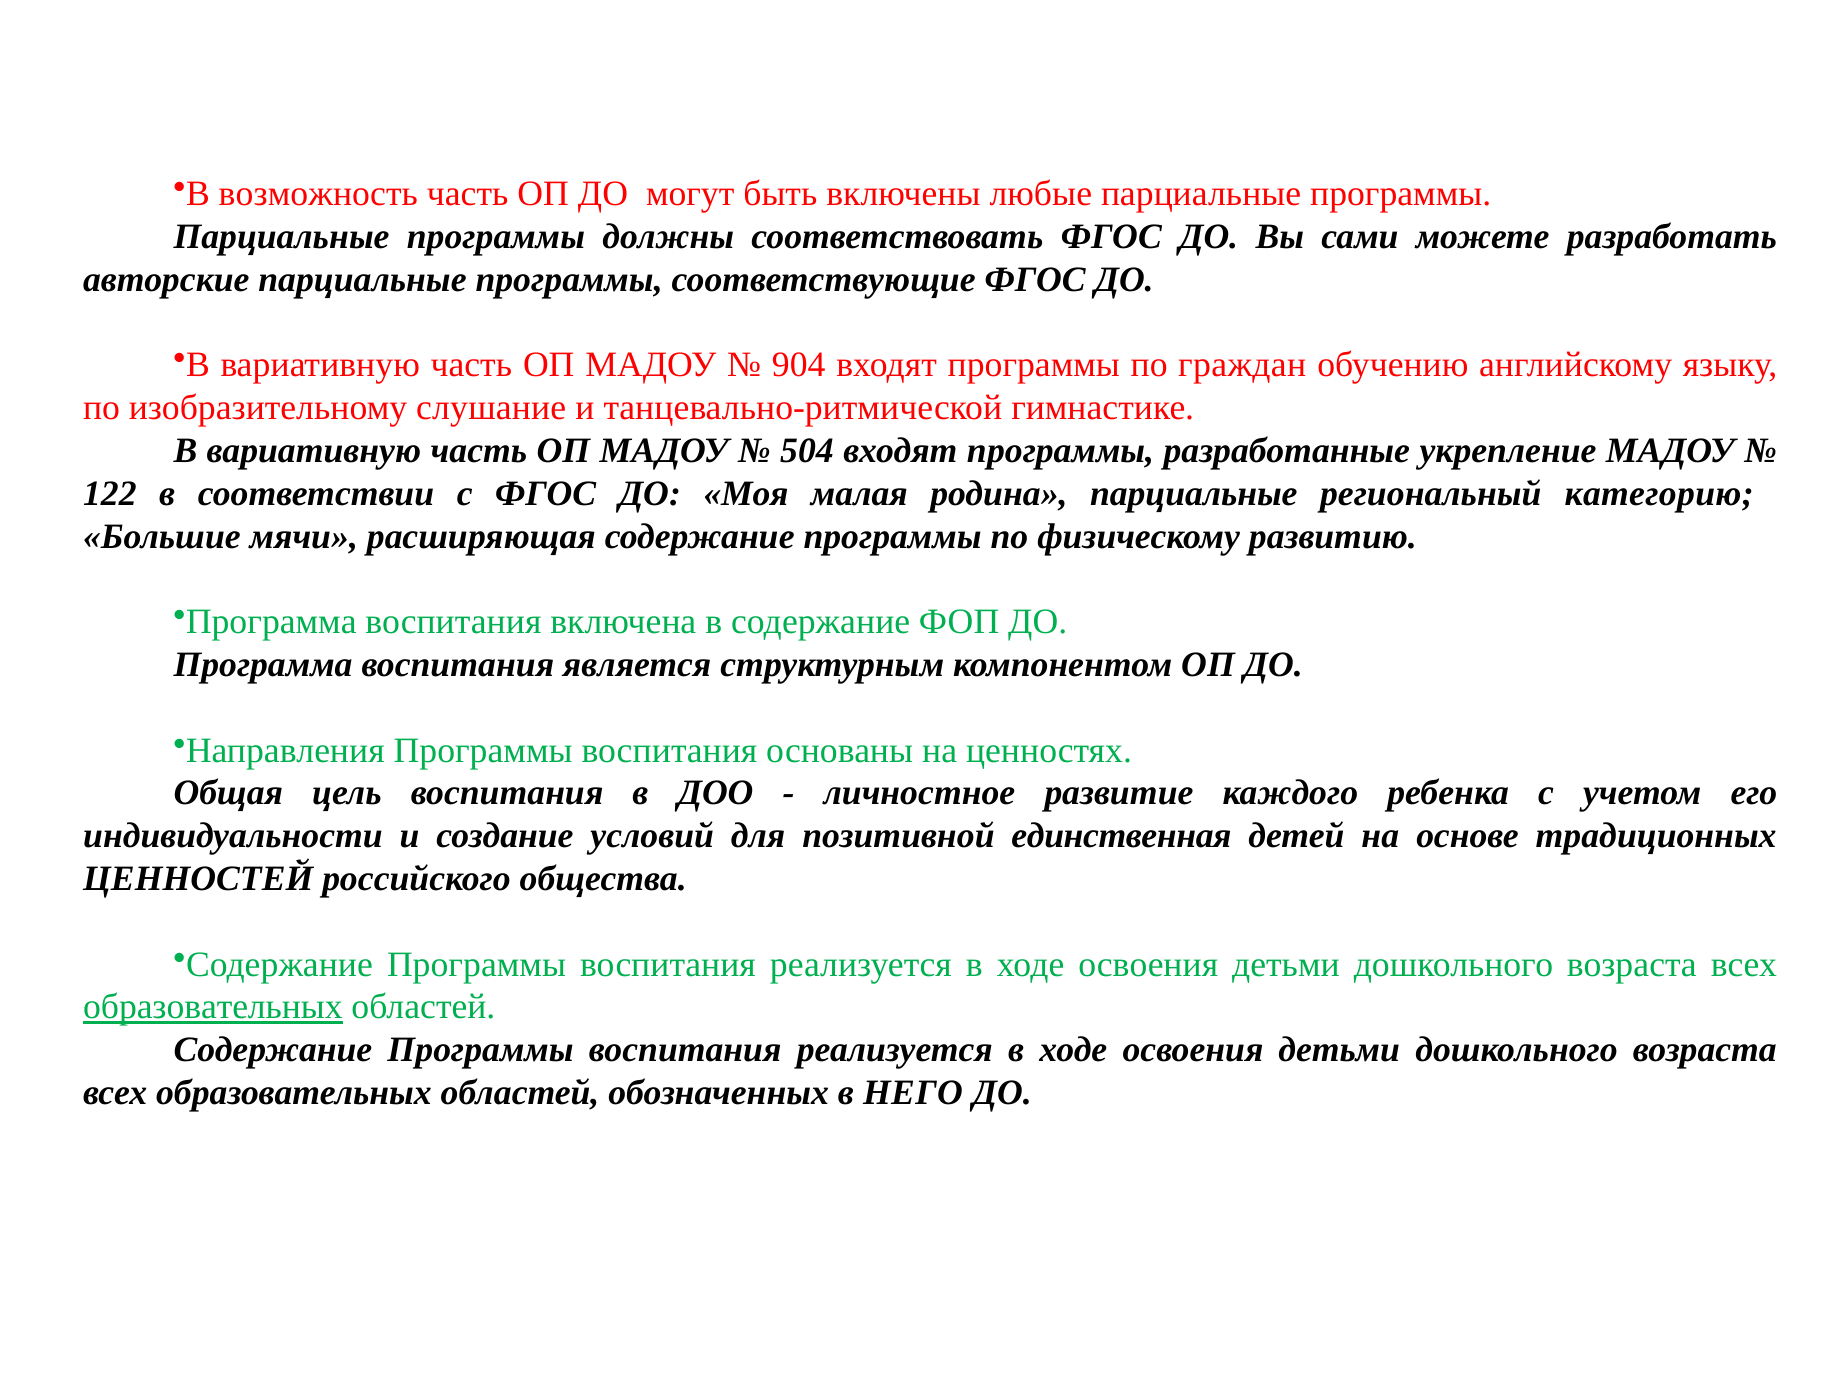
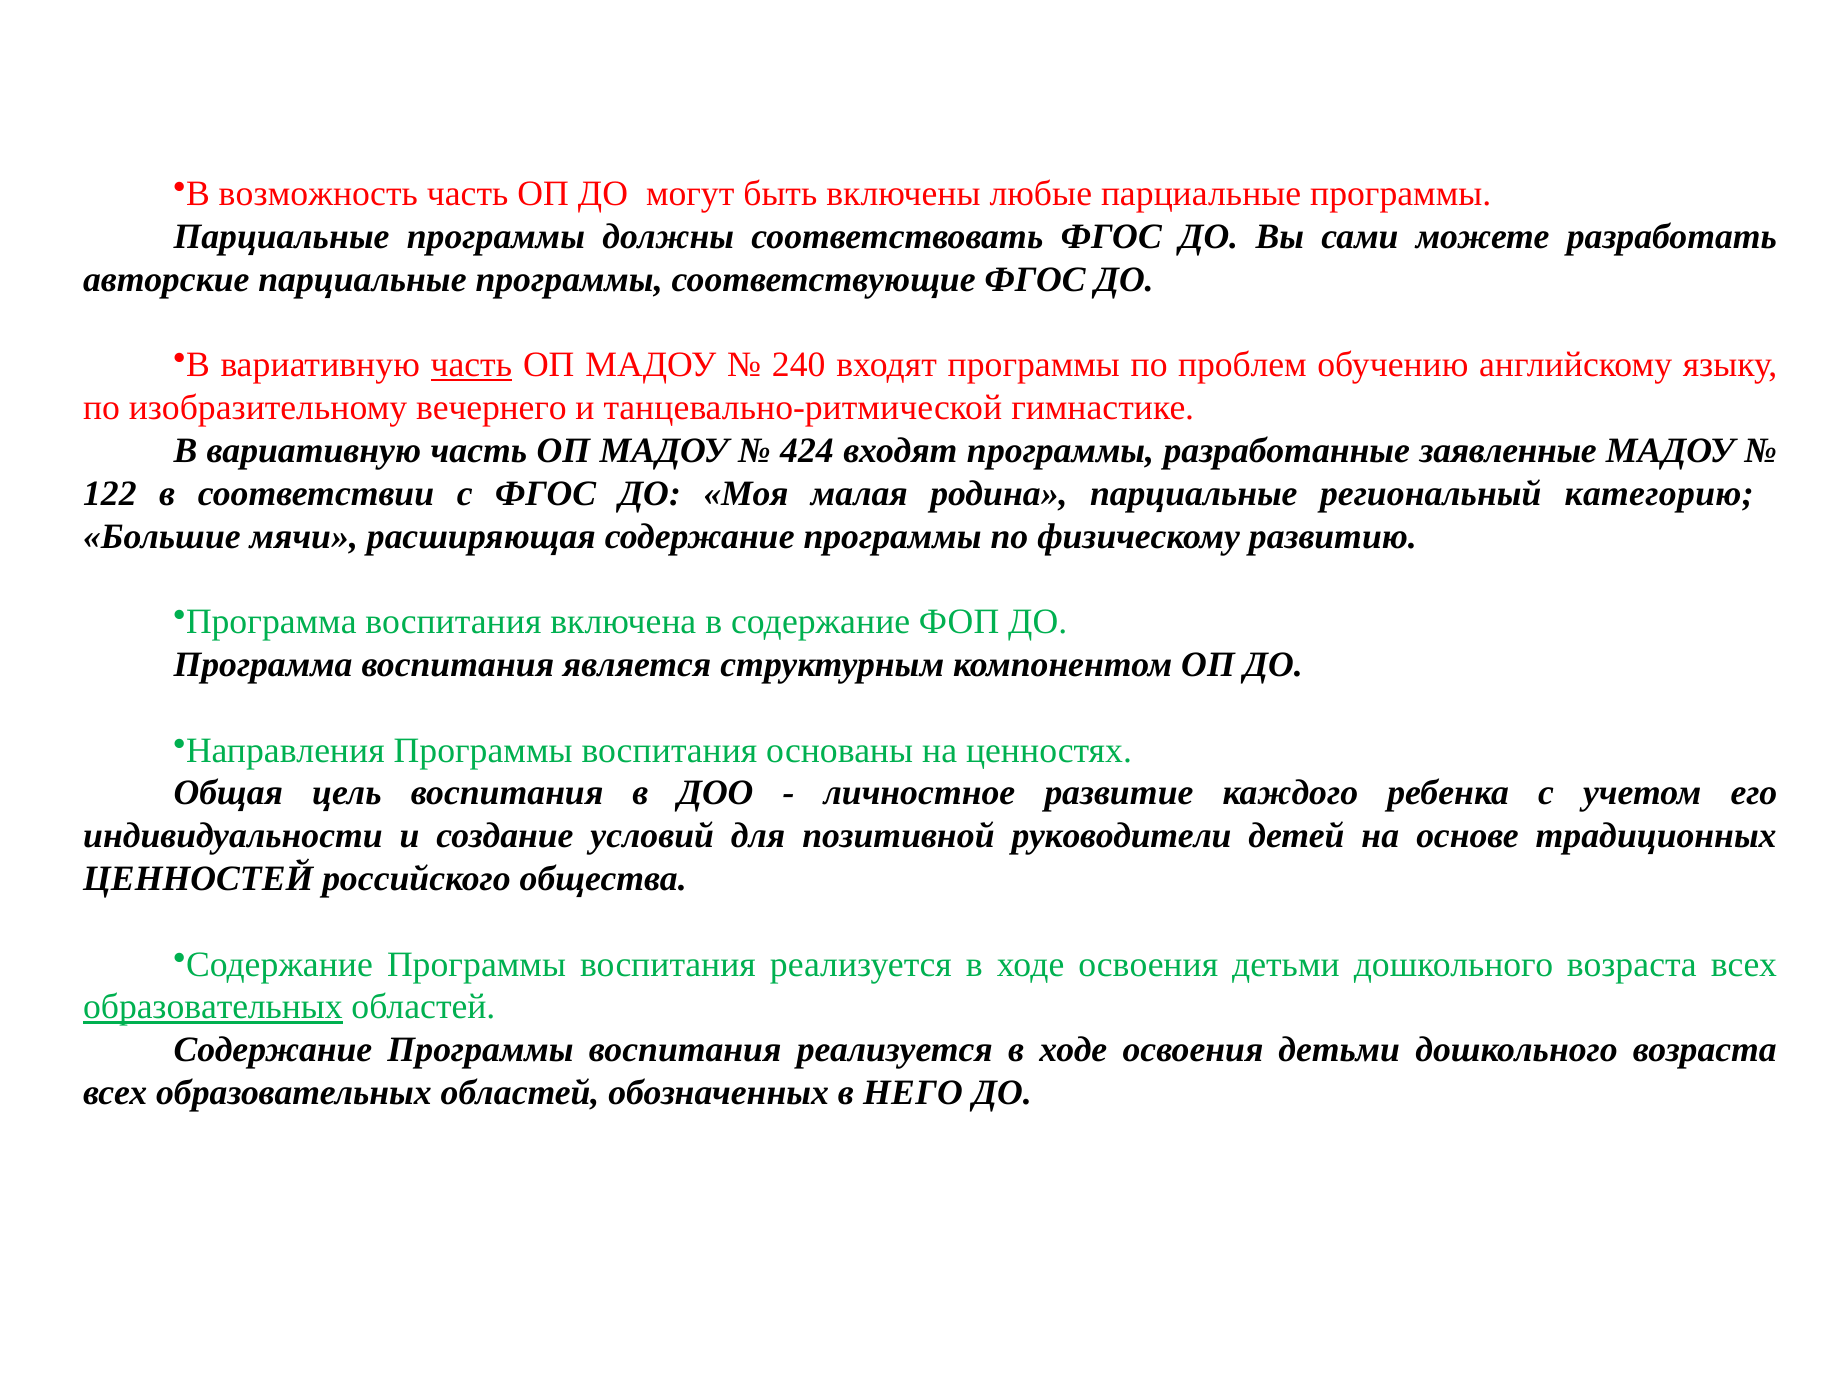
часть at (471, 365) underline: none -> present
904: 904 -> 240
граждан: граждан -> проблем
слушание: слушание -> вечернего
504: 504 -> 424
укрепление: укрепление -> заявленные
единственная: единственная -> руководители
